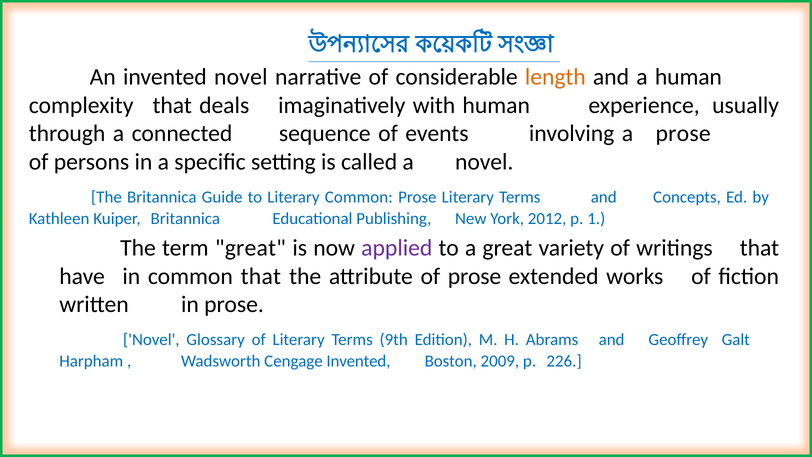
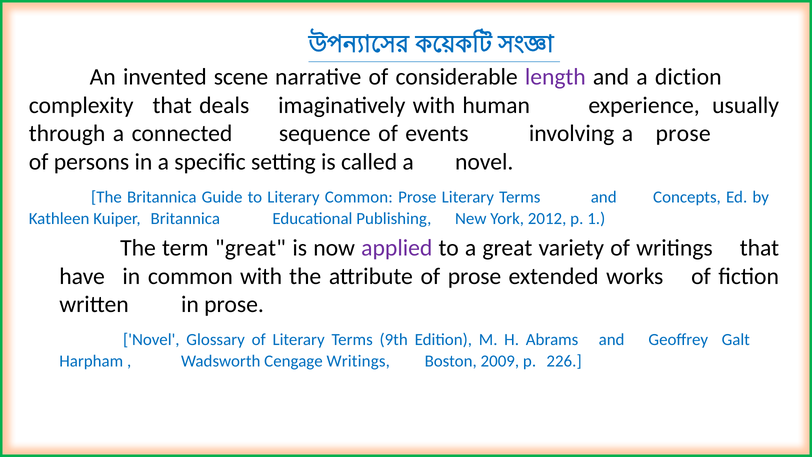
invented novel: novel -> scene
length colour: orange -> purple
a human: human -> diction
common that: that -> with
Cengage Invented: Invented -> Writings
